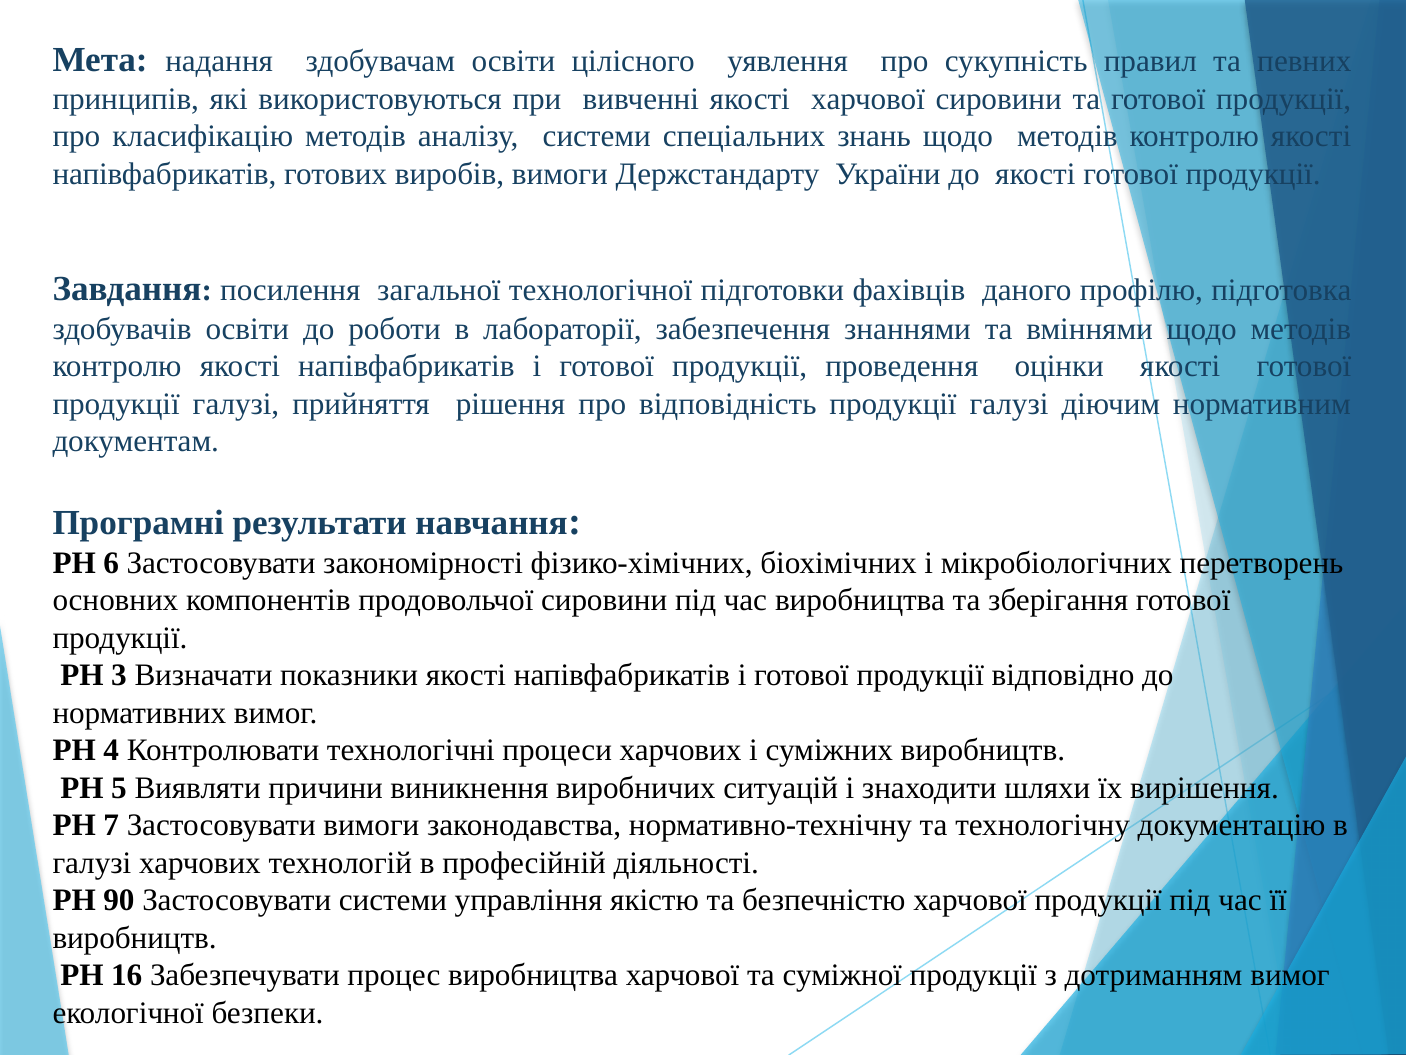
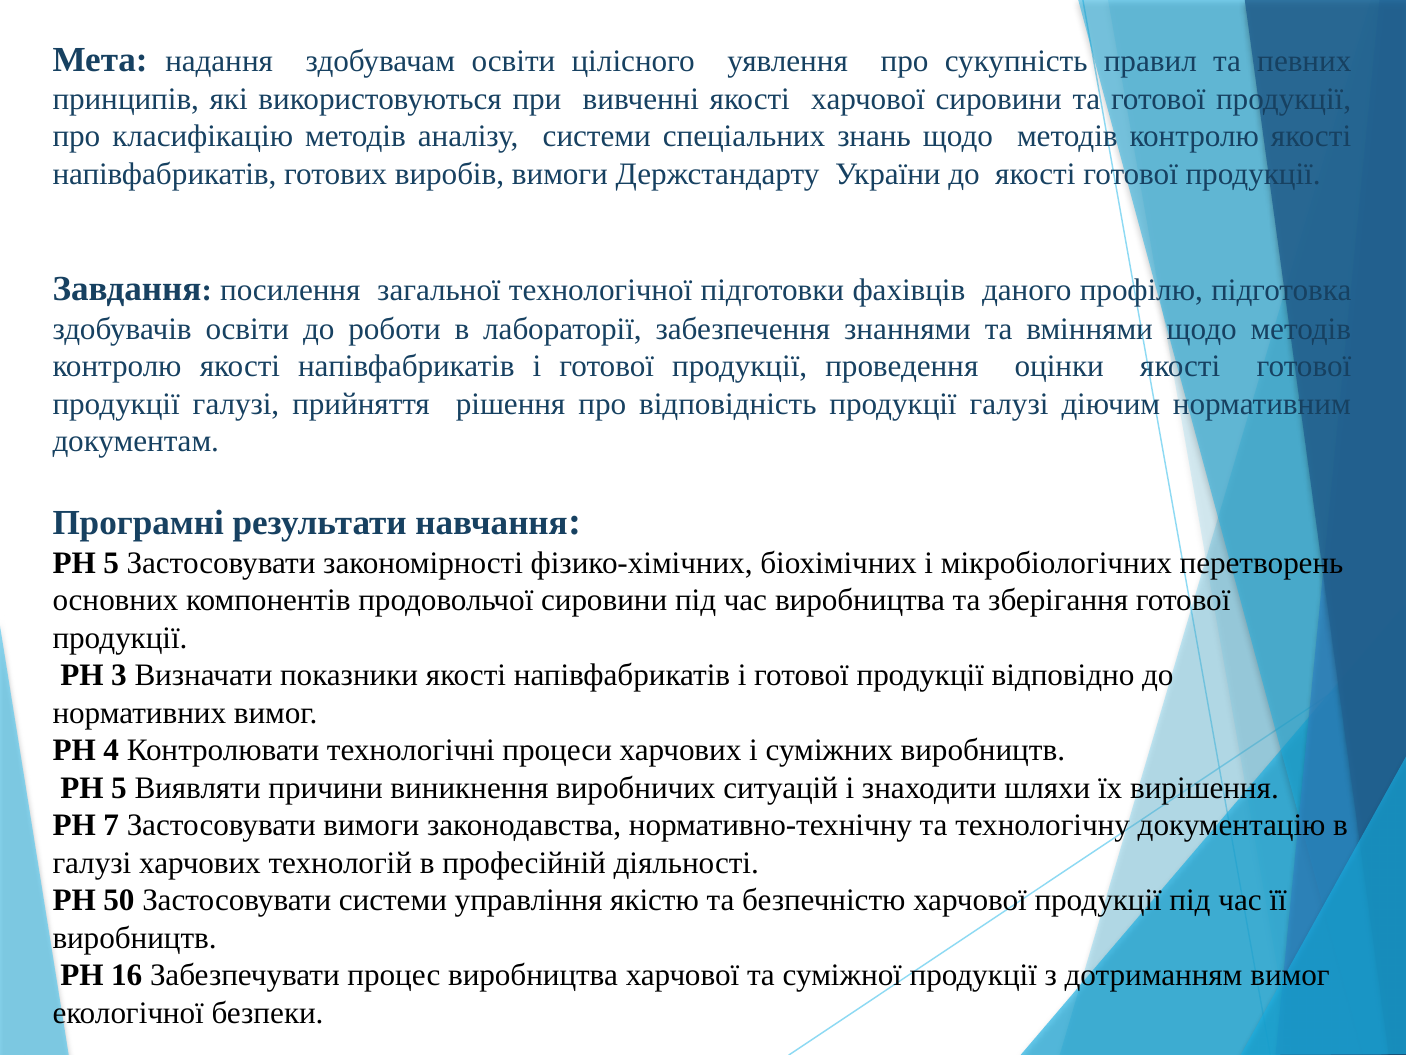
6 at (111, 563): 6 -> 5
90: 90 -> 50
